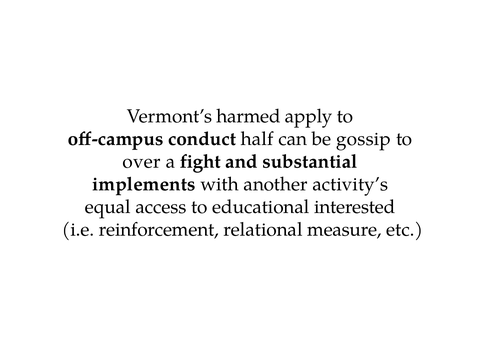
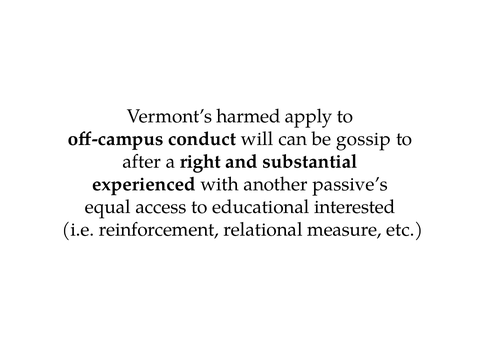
half: half -> will
over: over -> after
fight: fight -> right
implements: implements -> experienced
activity’s: activity’s -> passive’s
